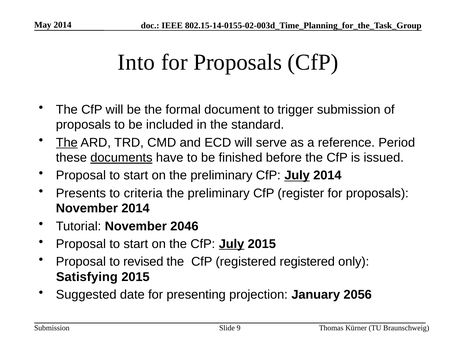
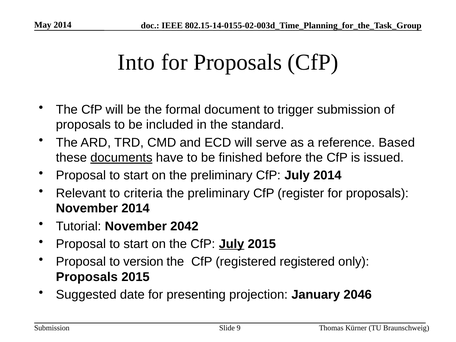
The at (67, 143) underline: present -> none
Period: Period -> Based
July at (297, 175) underline: present -> none
Presents: Presents -> Relevant
2046: 2046 -> 2042
revised: revised -> version
Satisfying at (87, 277): Satisfying -> Proposals
2056: 2056 -> 2046
